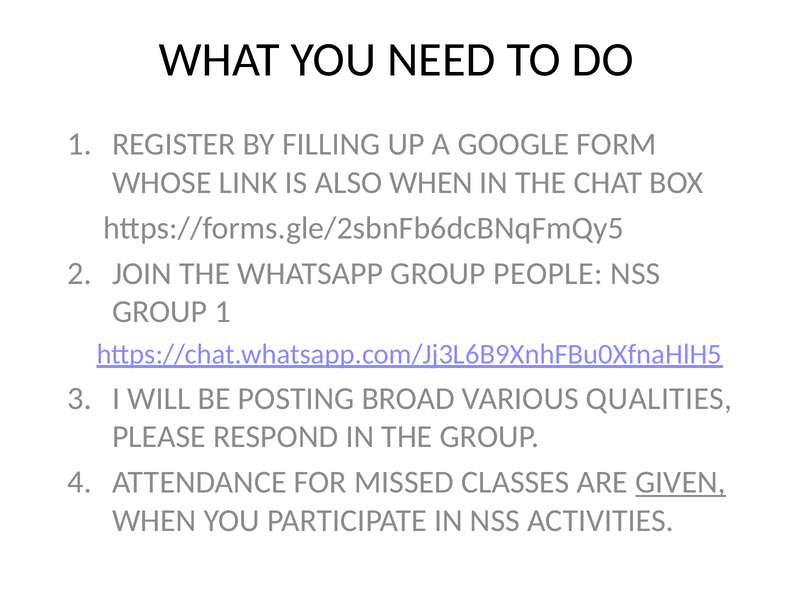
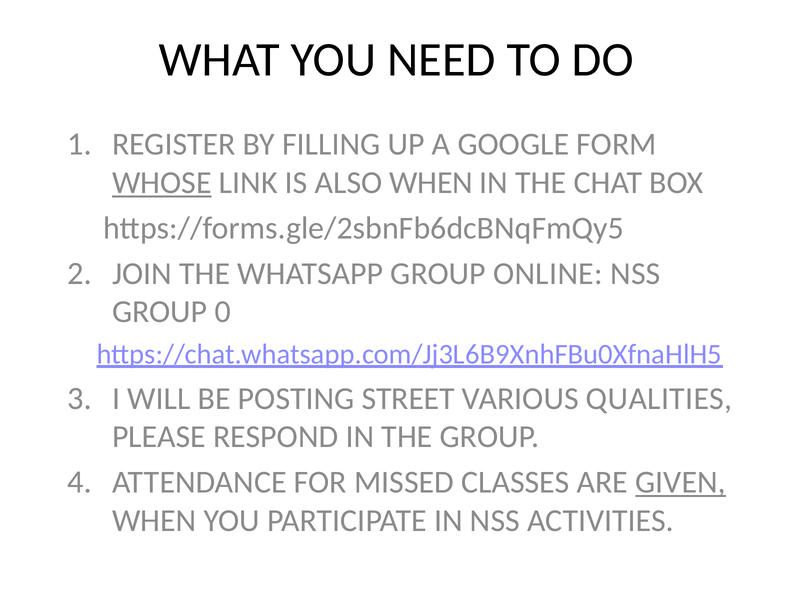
WHOSE underline: none -> present
PEOPLE: PEOPLE -> ONLINE
GROUP 1: 1 -> 0
BROAD: BROAD -> STREET
